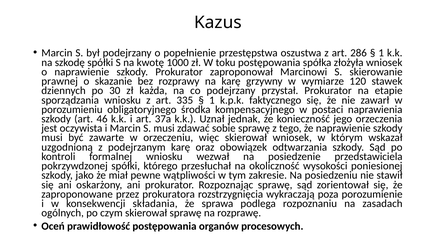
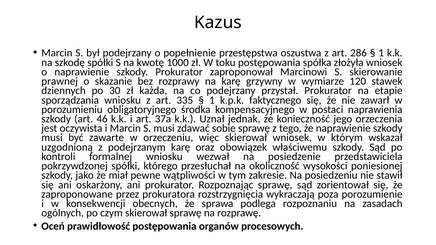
odtwarzania: odtwarzania -> właściwemu
składania: składania -> obecnych
